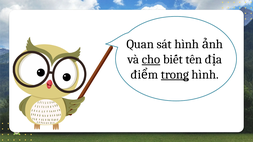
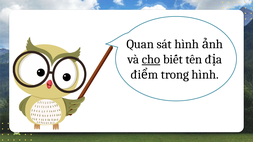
trong underline: present -> none
